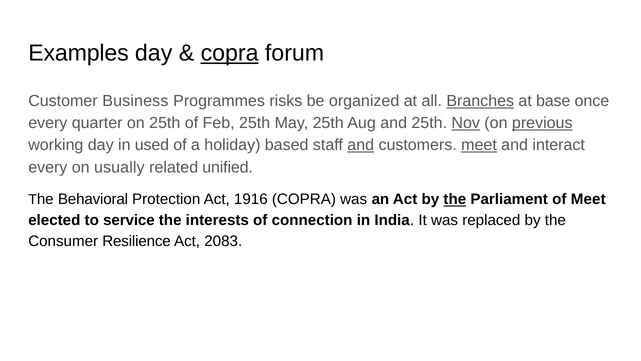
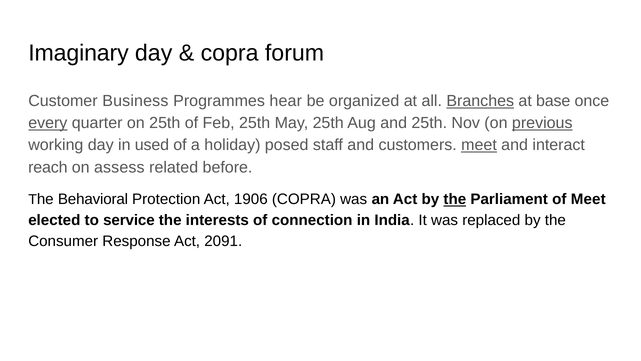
Examples: Examples -> Imaginary
copra at (230, 53) underline: present -> none
risks: risks -> hear
every at (48, 123) underline: none -> present
Nov underline: present -> none
based: based -> posed
and at (361, 145) underline: present -> none
every at (48, 167): every -> reach
usually: usually -> assess
unified: unified -> before
1916: 1916 -> 1906
Resilience: Resilience -> Response
2083: 2083 -> 2091
